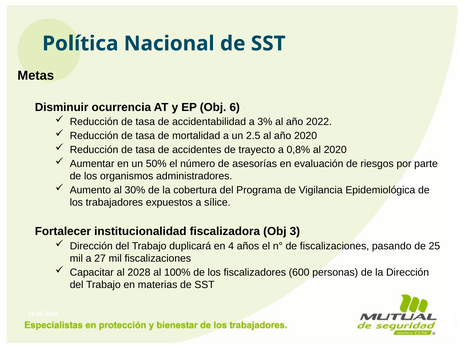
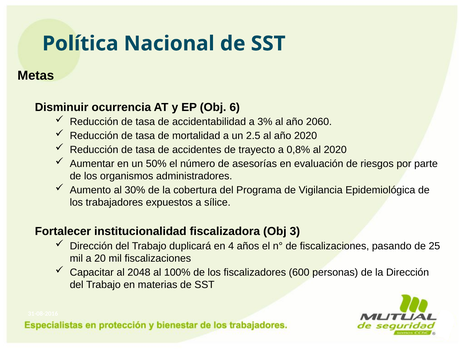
2022: 2022 -> 2060
27: 27 -> 20
2028: 2028 -> 2048
